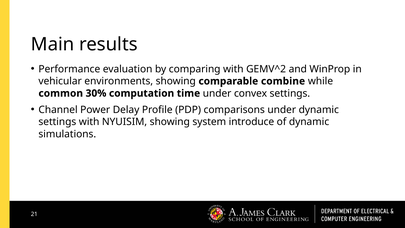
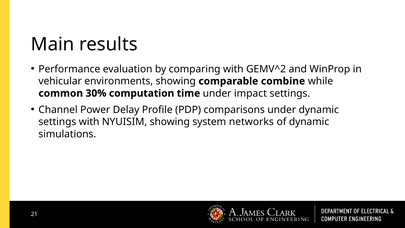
convex: convex -> impact
introduce: introduce -> networks
